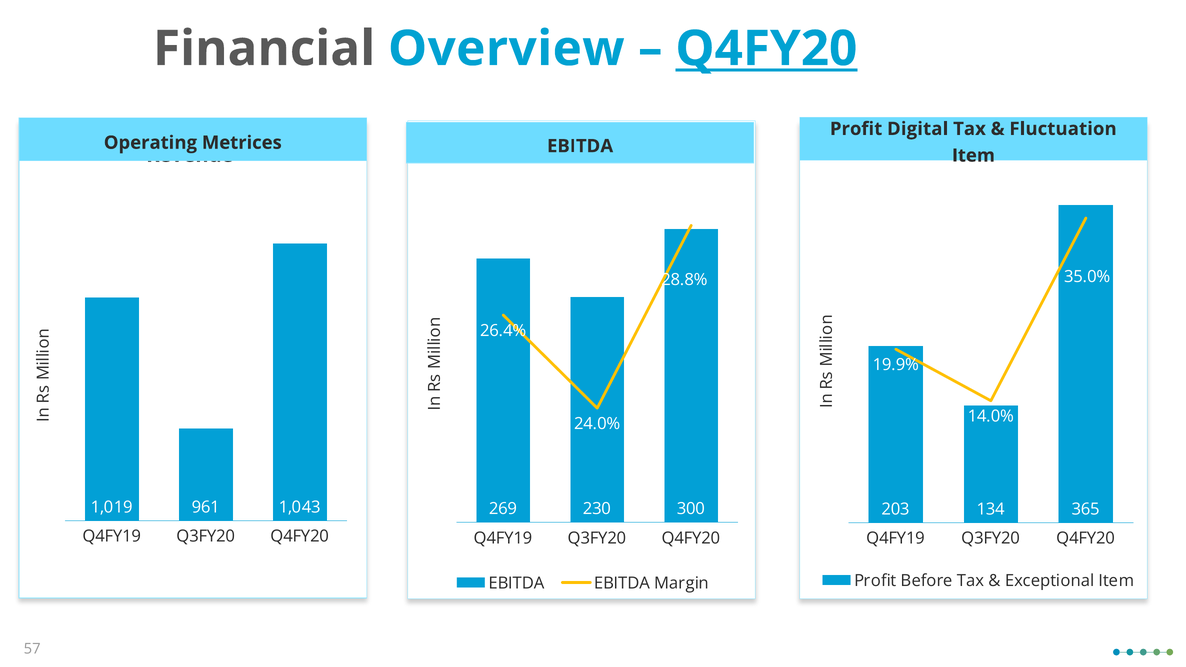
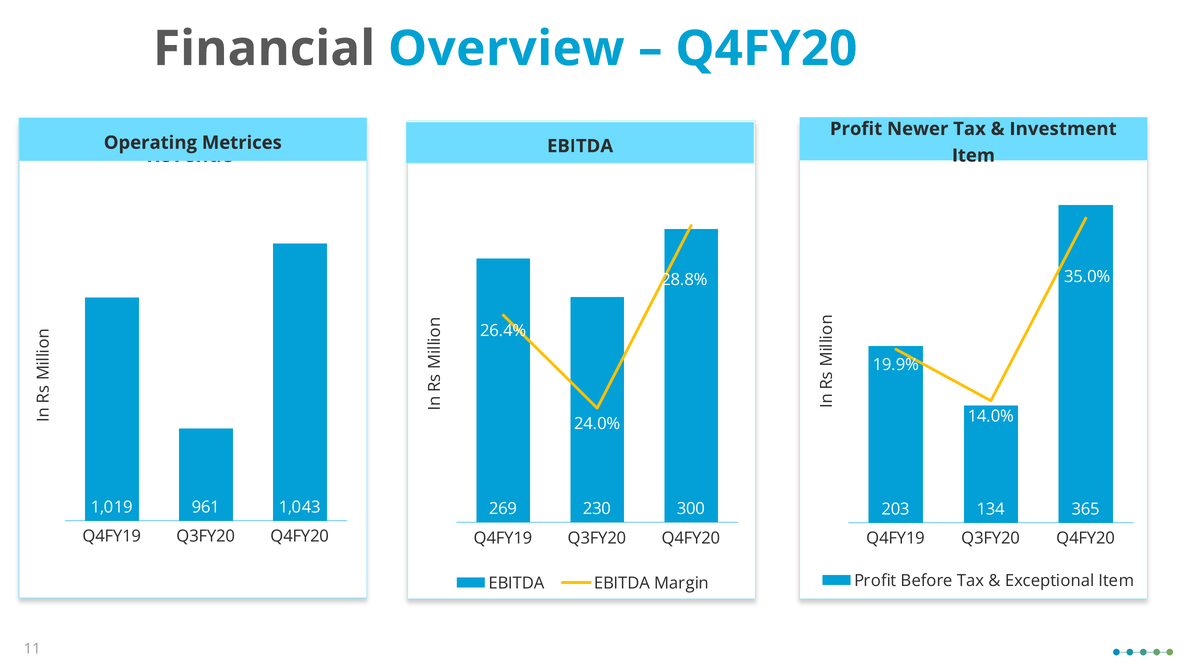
Q4FY20 at (766, 49) underline: present -> none
Digital: Digital -> Newer
Fluctuation: Fluctuation -> Investment
57: 57 -> 11
